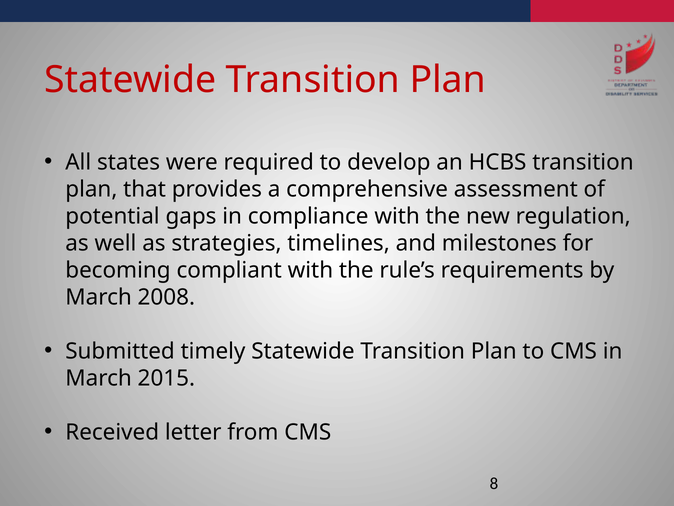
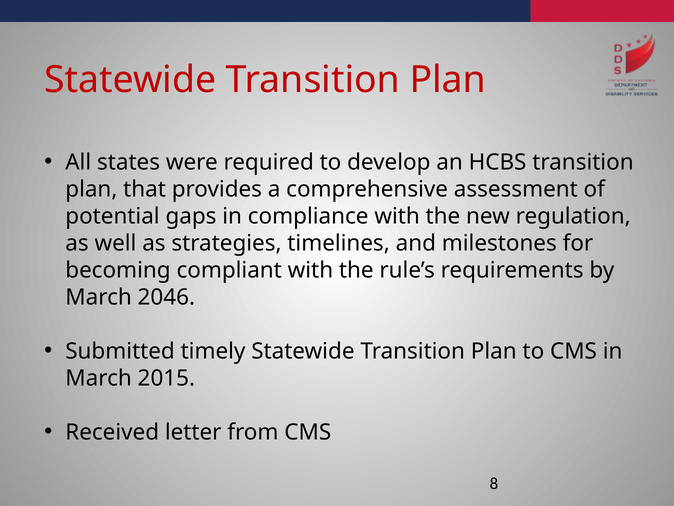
2008: 2008 -> 2046
